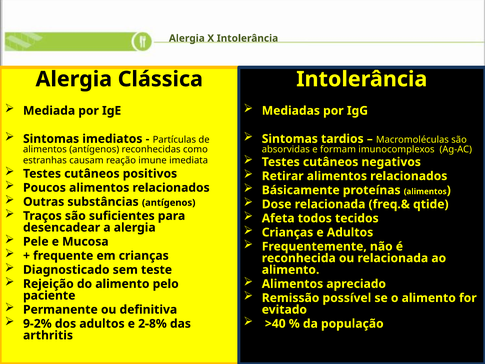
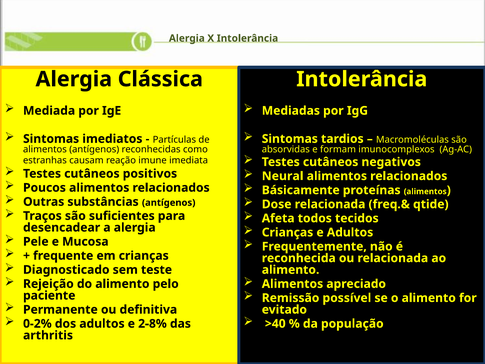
Retirar: Retirar -> Neural
9-2%: 9-2% -> 0-2%
